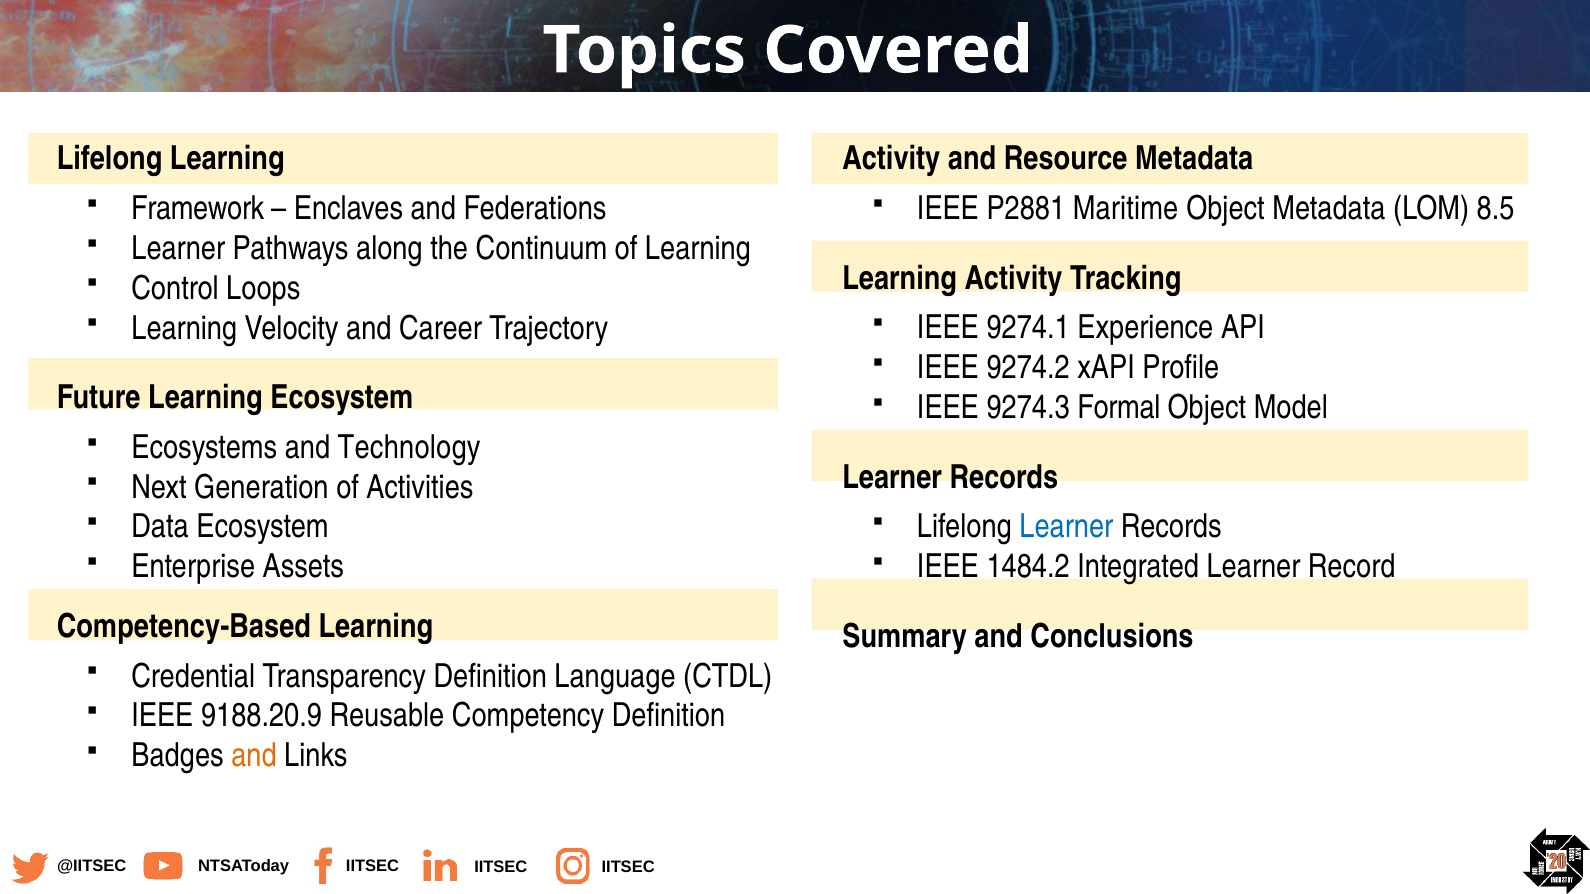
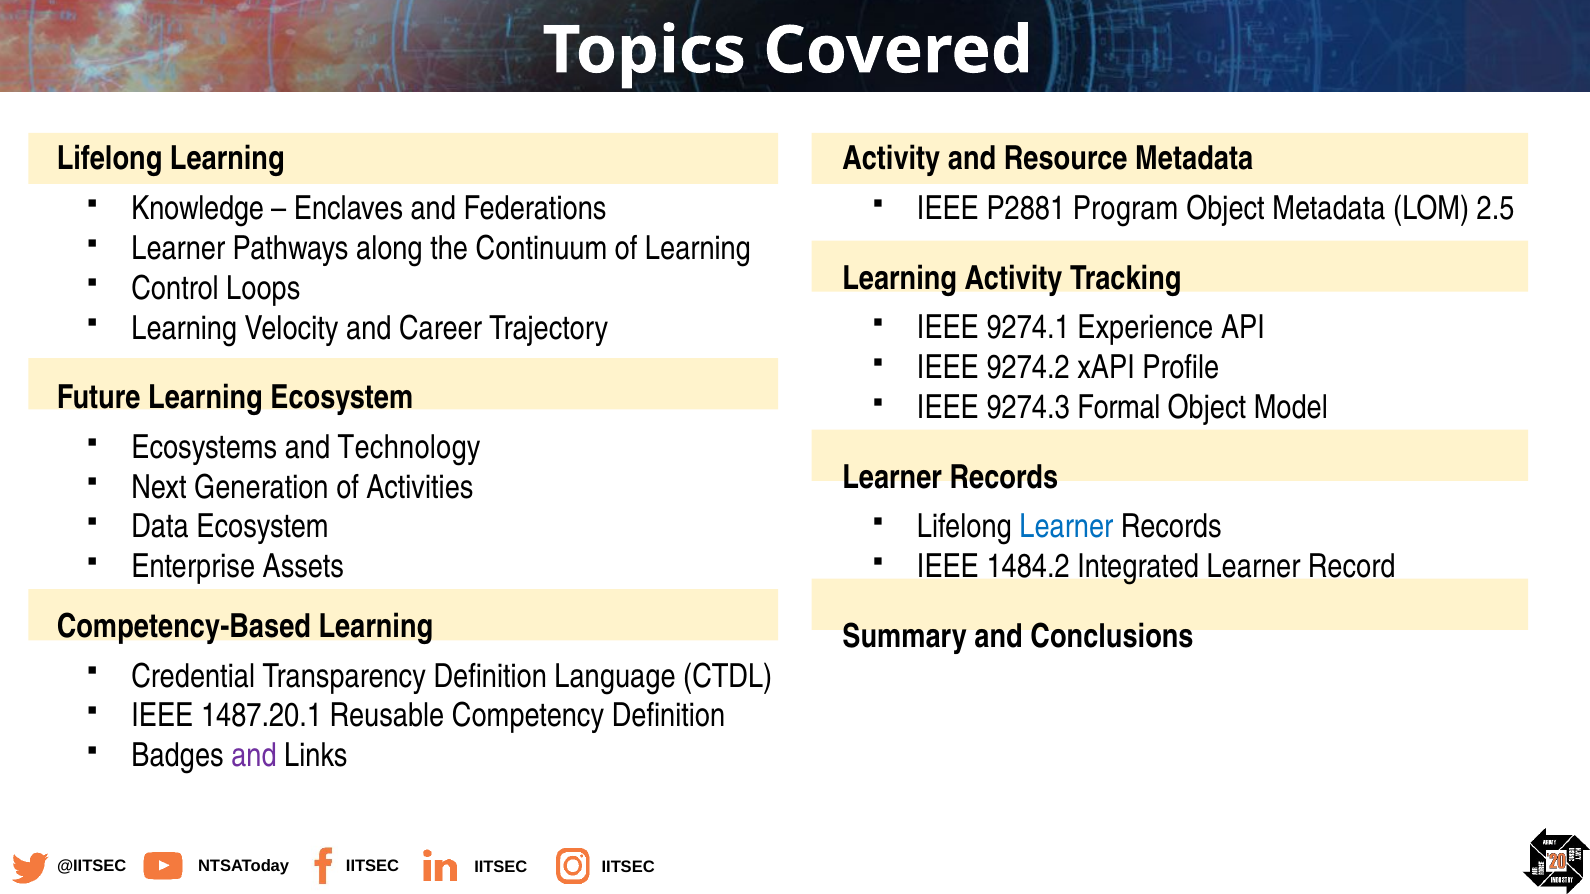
Framework: Framework -> Knowledge
Maritime: Maritime -> Program
8.5: 8.5 -> 2.5
9188.20.9: 9188.20.9 -> 1487.20.1
and at (254, 756) colour: orange -> purple
